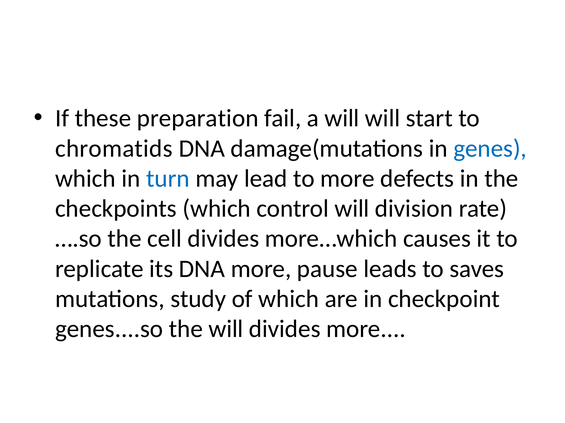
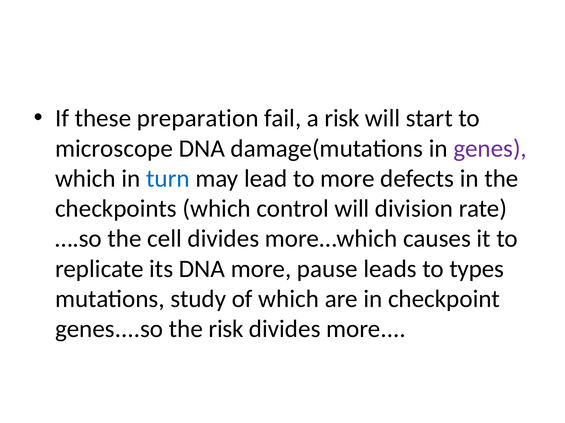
a will: will -> risk
chromatids: chromatids -> microscope
genes colour: blue -> purple
saves: saves -> types
the will: will -> risk
